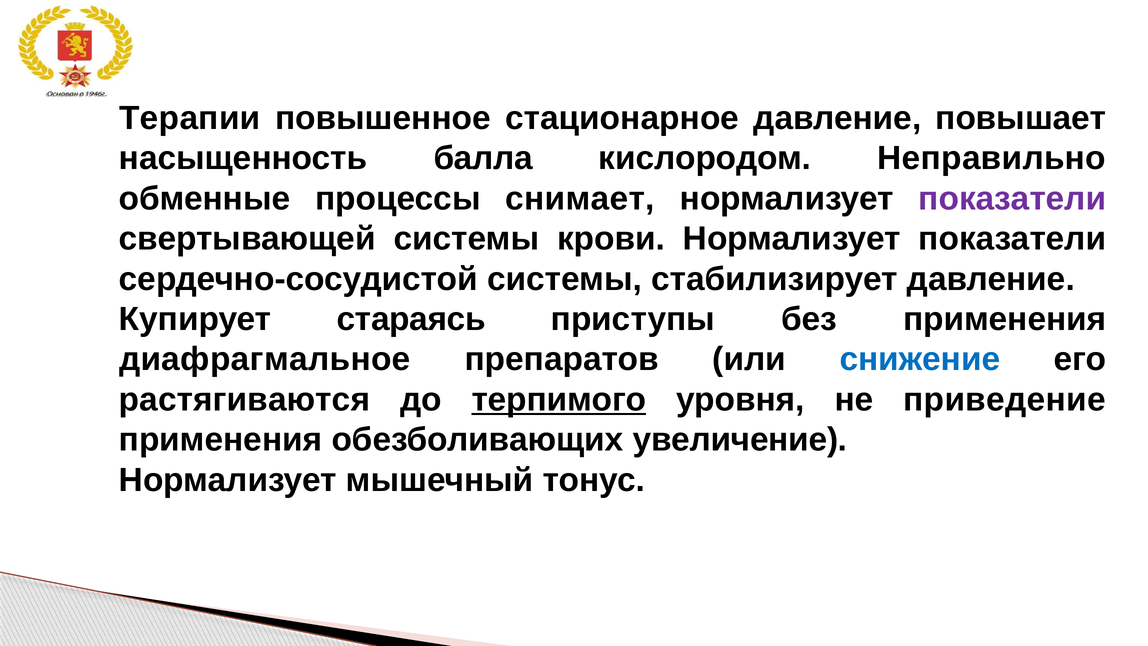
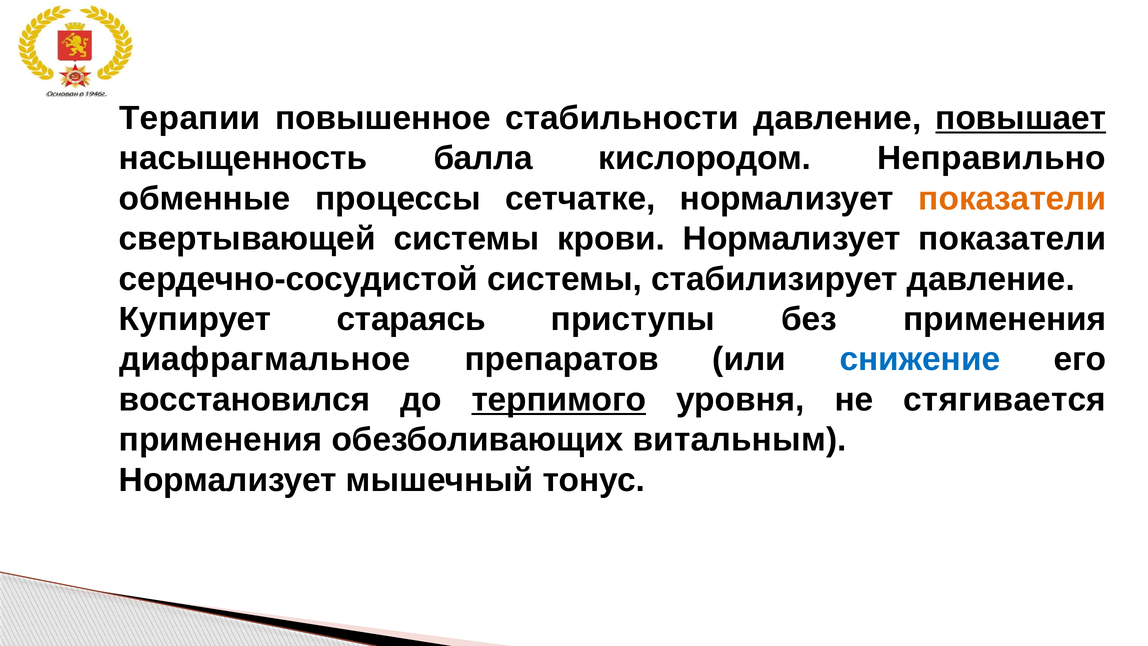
стационарное: стационарное -> стабильности
повышает underline: none -> present
снимает: снимает -> сетчатке
показатели at (1012, 198) colour: purple -> orange
растягиваются: растягиваются -> восстановился
приведение: приведение -> стягивается
увеличение: увеличение -> витальным
